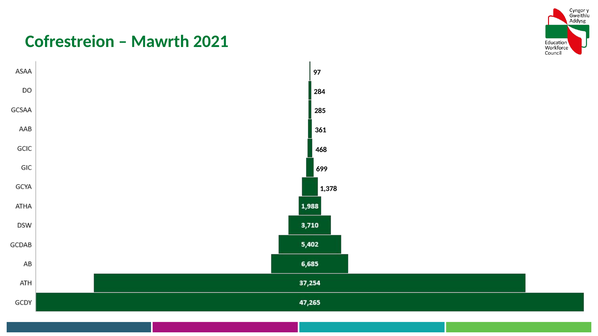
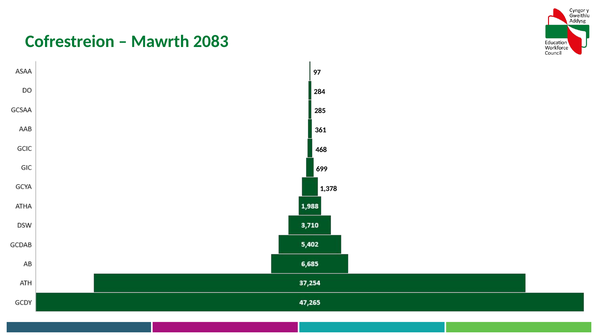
2021: 2021 -> 2083
